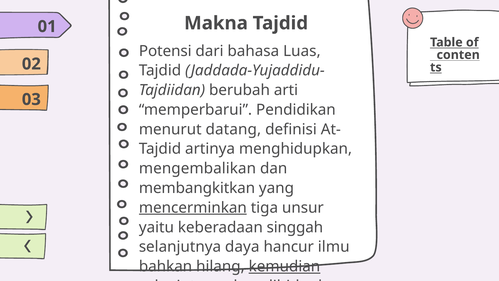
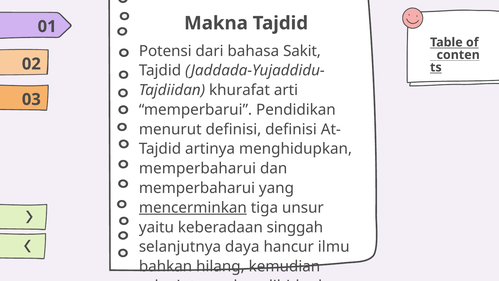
Luas: Luas -> Sakit
berubah: berubah -> khurafat
menurut datang: datang -> definisi
mengembalikan at (197, 168): mengembalikan -> memperbaharui
membangkitkan at (197, 188): membangkitkan -> memperbaharui
kemudian underline: present -> none
